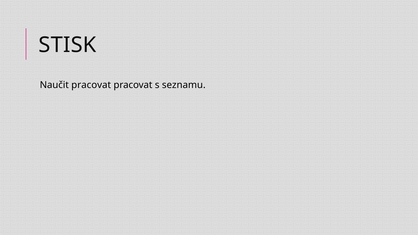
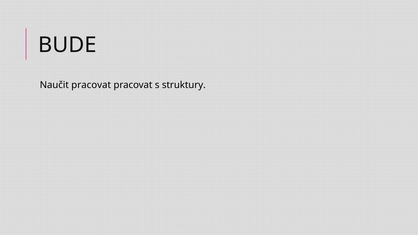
STISK: STISK -> BUDE
seznamu: seznamu -> struktury
